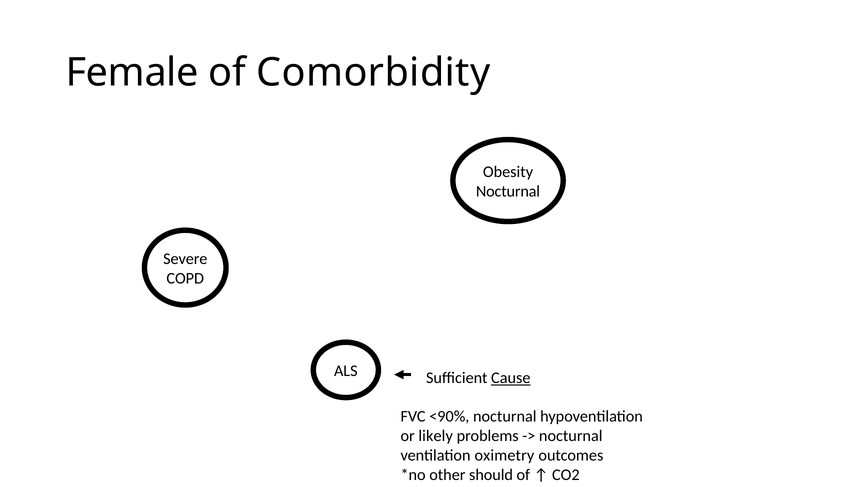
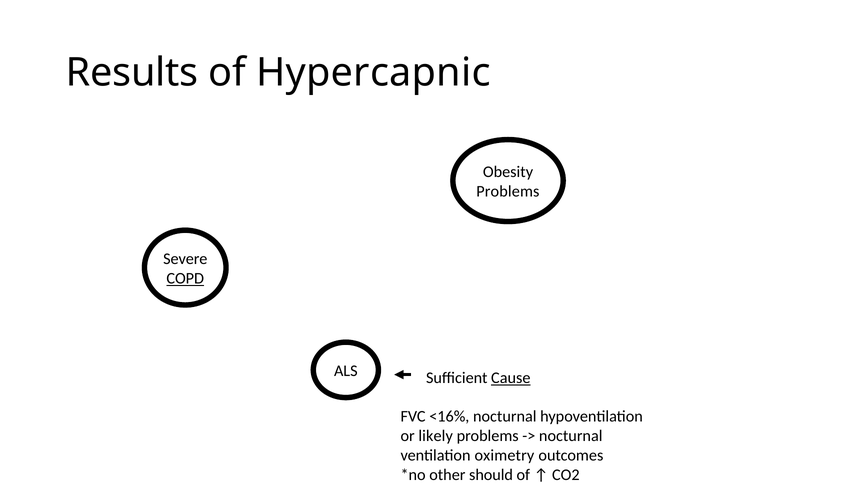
Female: Female -> Results
Comorbidity: Comorbidity -> Hypercapnic
Nocturnal at (508, 191): Nocturnal -> Problems
COPD underline: none -> present
<90%: <90% -> <16%
